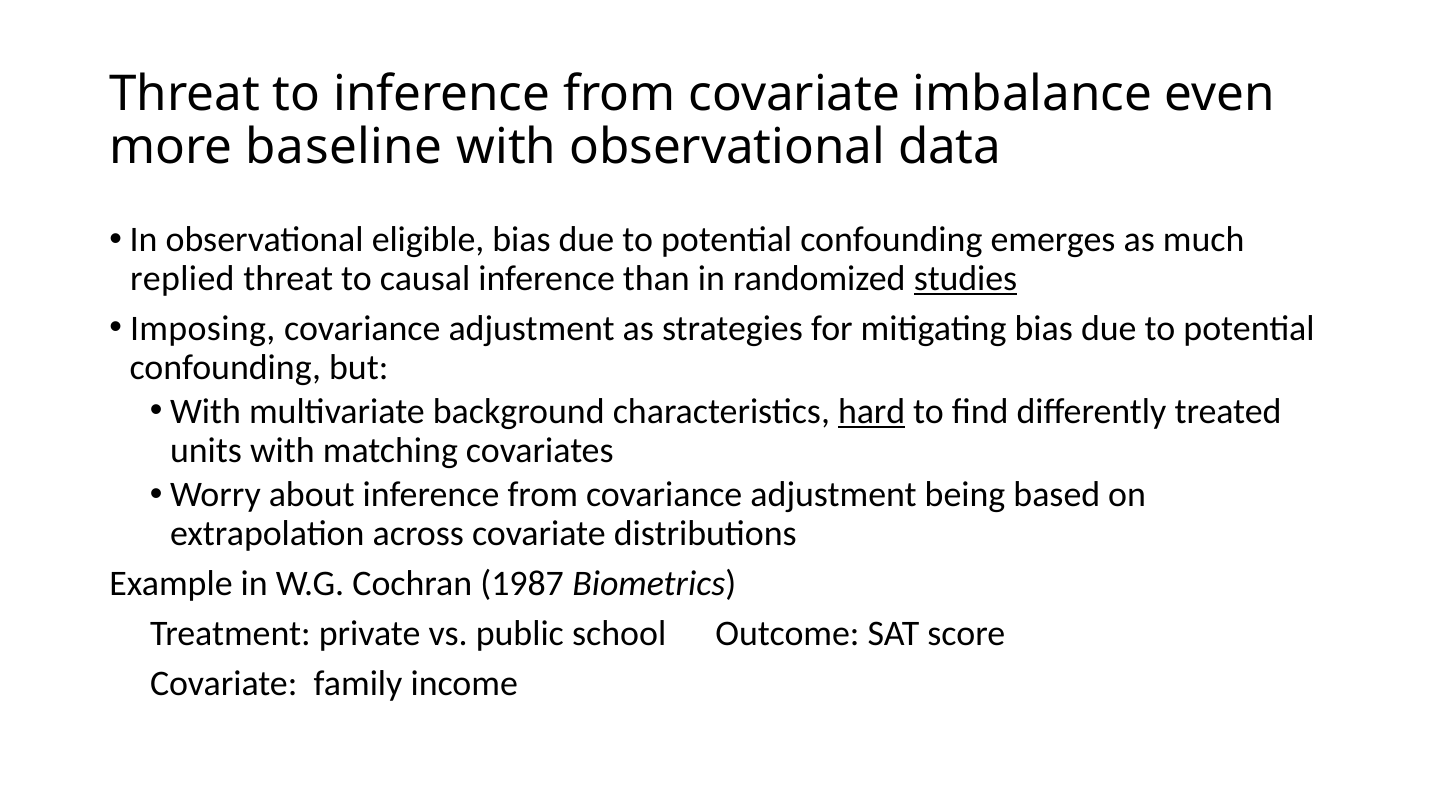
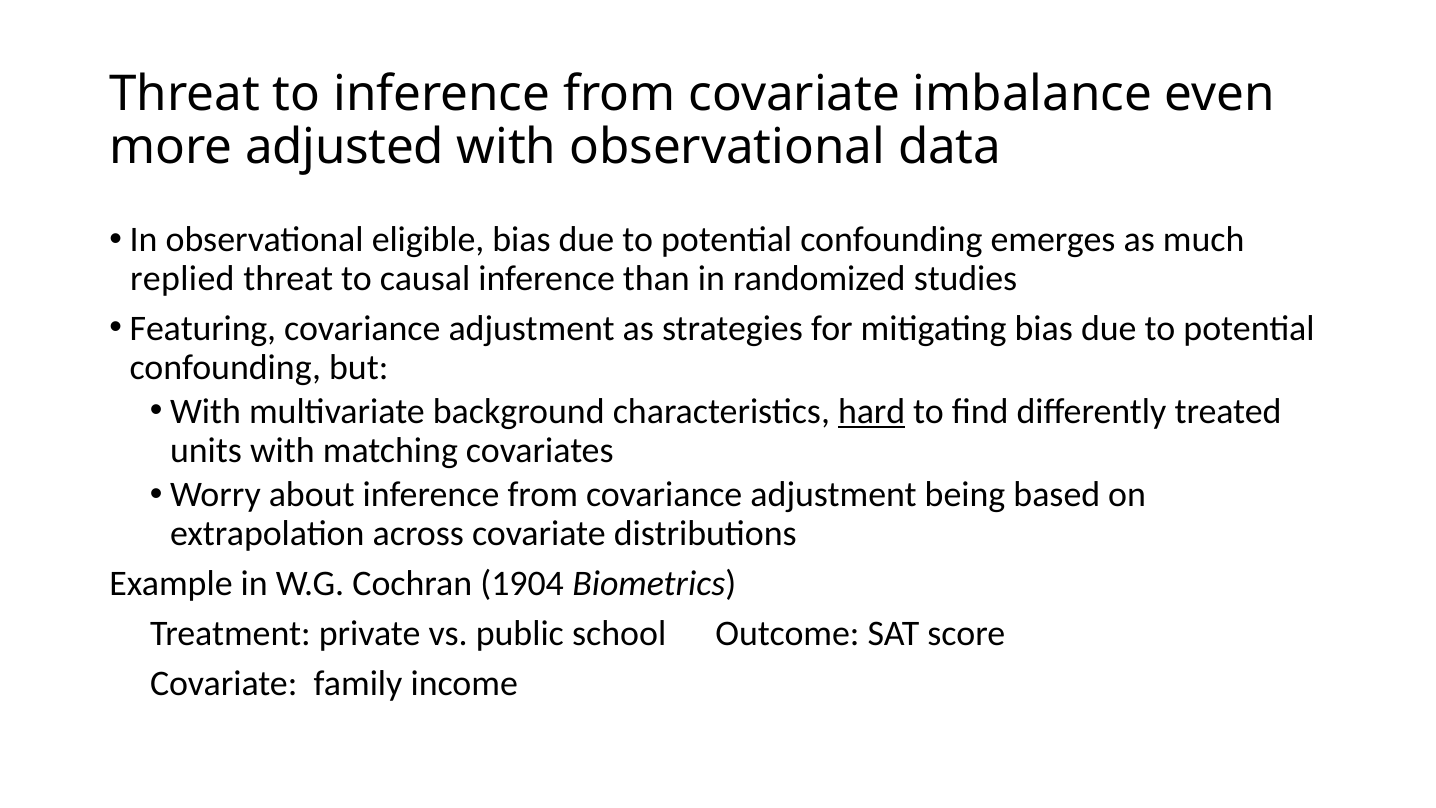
baseline: baseline -> adjusted
studies underline: present -> none
Imposing: Imposing -> Featuring
1987: 1987 -> 1904
